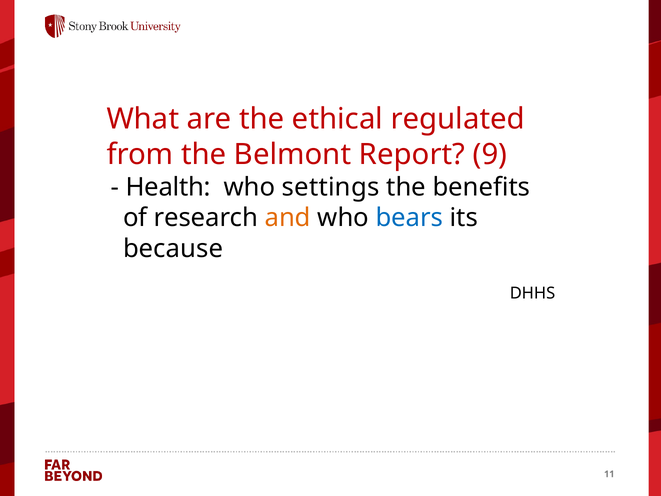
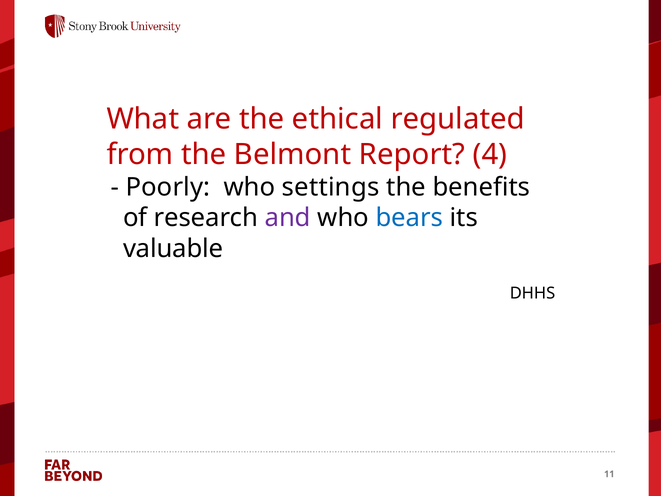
9: 9 -> 4
Health: Health -> Poorly
and colour: orange -> purple
because: because -> valuable
